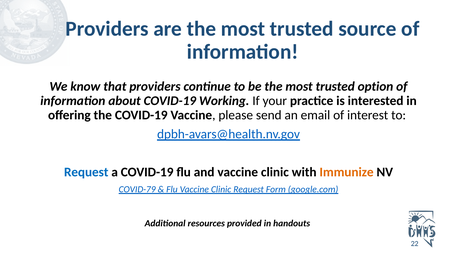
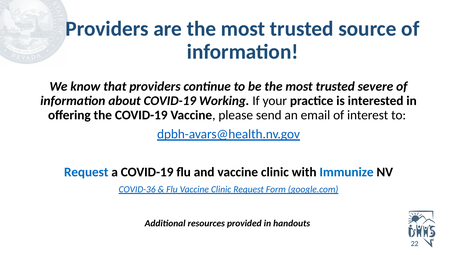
option: option -> severe
Immunize colour: orange -> blue
COVID-79: COVID-79 -> COVID-36
